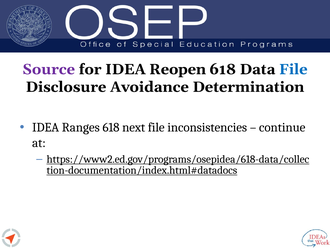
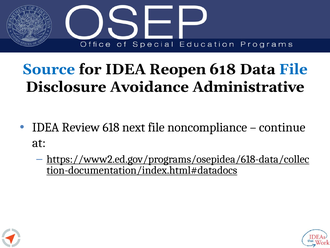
Source colour: purple -> blue
Determination: Determination -> Administrative
Ranges: Ranges -> Review
inconsistencies: inconsistencies -> noncompliance
